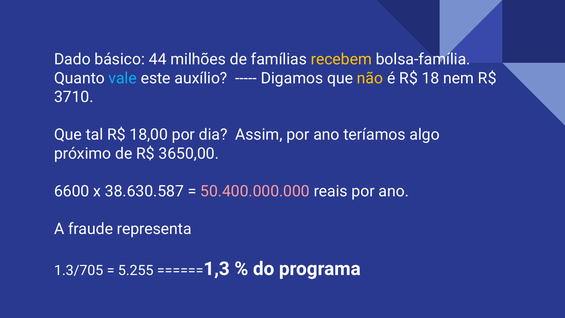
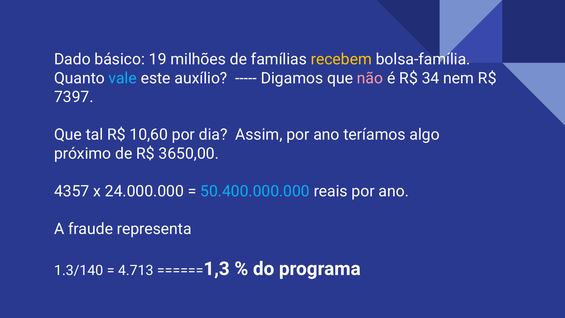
44: 44 -> 19
não colour: yellow -> pink
18: 18 -> 34
3710: 3710 -> 7397
18,00: 18,00 -> 10,60
6600: 6600 -> 4357
38.630.587: 38.630.587 -> 24.000.000
50.400.000.000 colour: pink -> light blue
1.3/705: 1.3/705 -> 1.3/140
5.255: 5.255 -> 4.713
